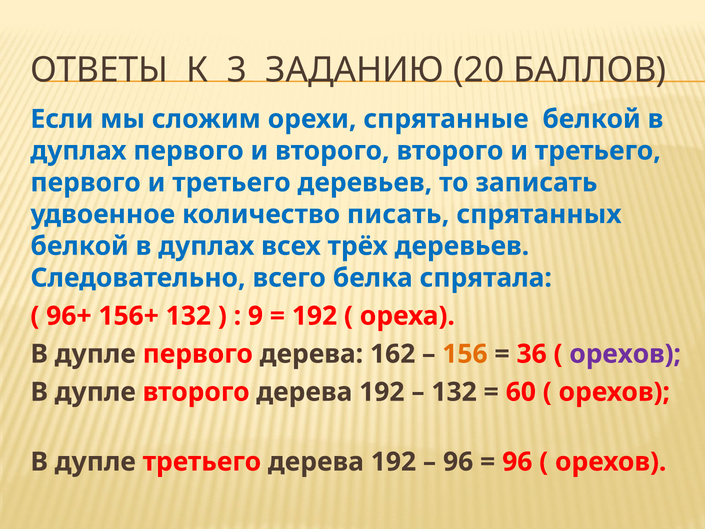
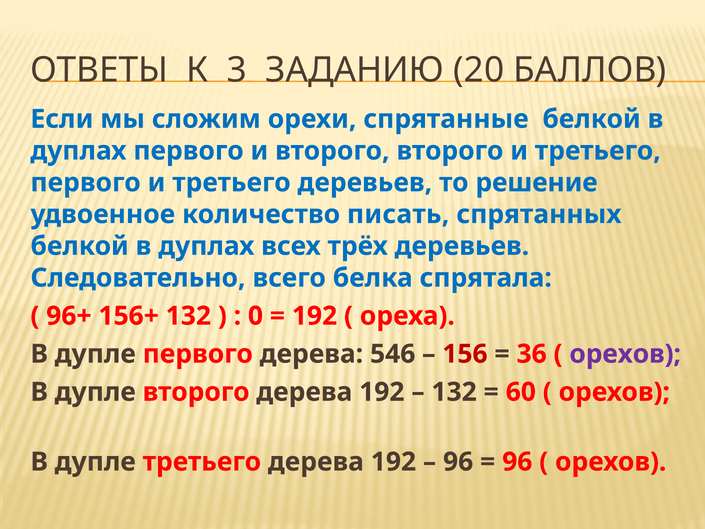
записать: записать -> решение
9: 9 -> 0
162: 162 -> 546
156 colour: orange -> red
